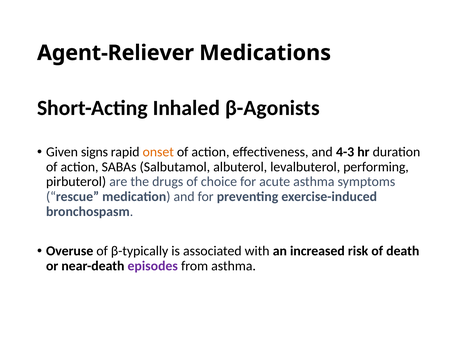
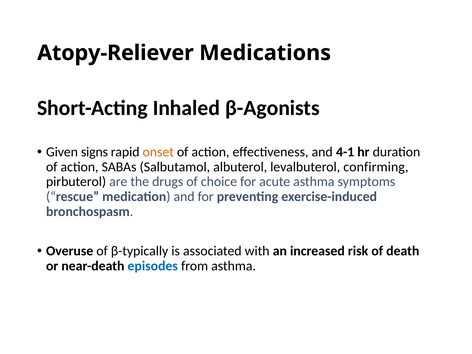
Agent-Reliever: Agent-Reliever -> Atopy-Reliever
4-3: 4-3 -> 4-1
performing: performing -> confirming
episodes colour: purple -> blue
